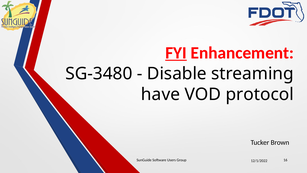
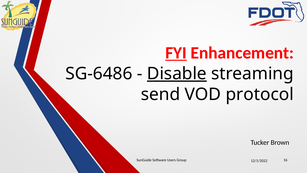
SG-3480: SG-3480 -> SG-6486
Disable underline: none -> present
have: have -> send
